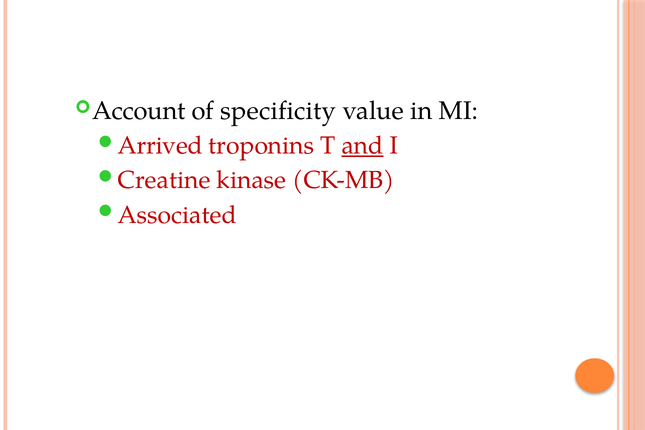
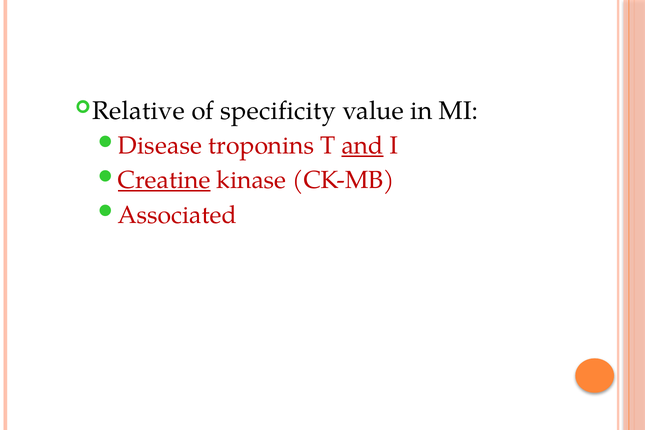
Account: Account -> Relative
Arrived: Arrived -> Disease
Creatine underline: none -> present
